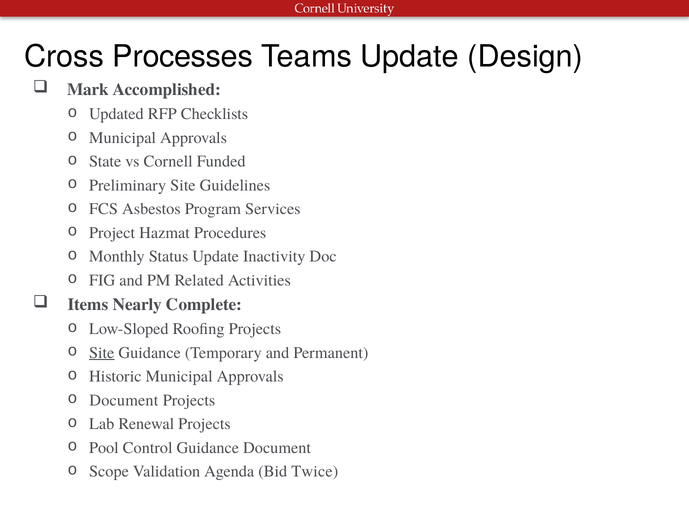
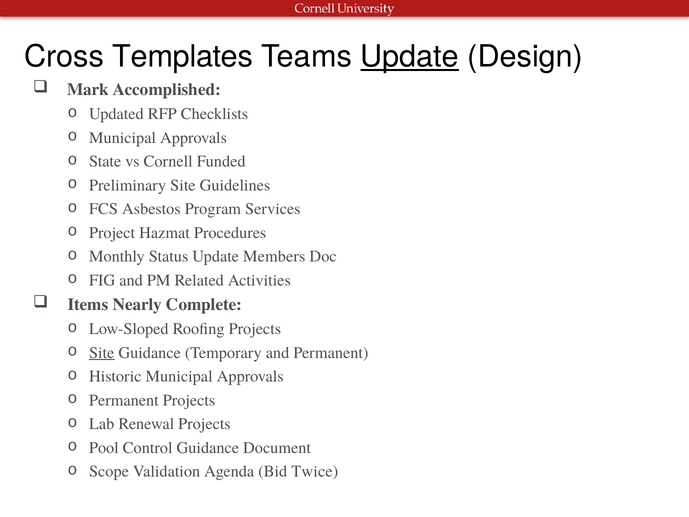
Processes: Processes -> Templates
Update at (410, 57) underline: none -> present
Inactivity: Inactivity -> Members
Document at (124, 400): Document -> Permanent
